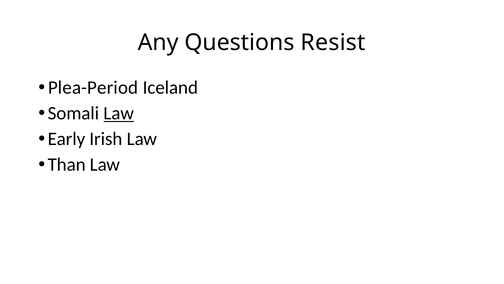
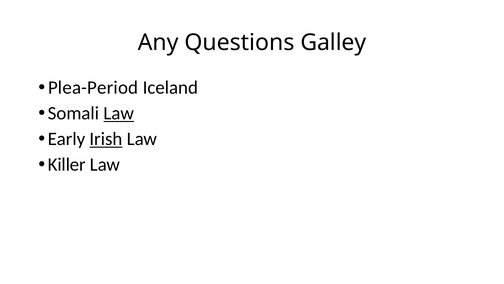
Resist: Resist -> Galley
Irish underline: none -> present
Than: Than -> Killer
